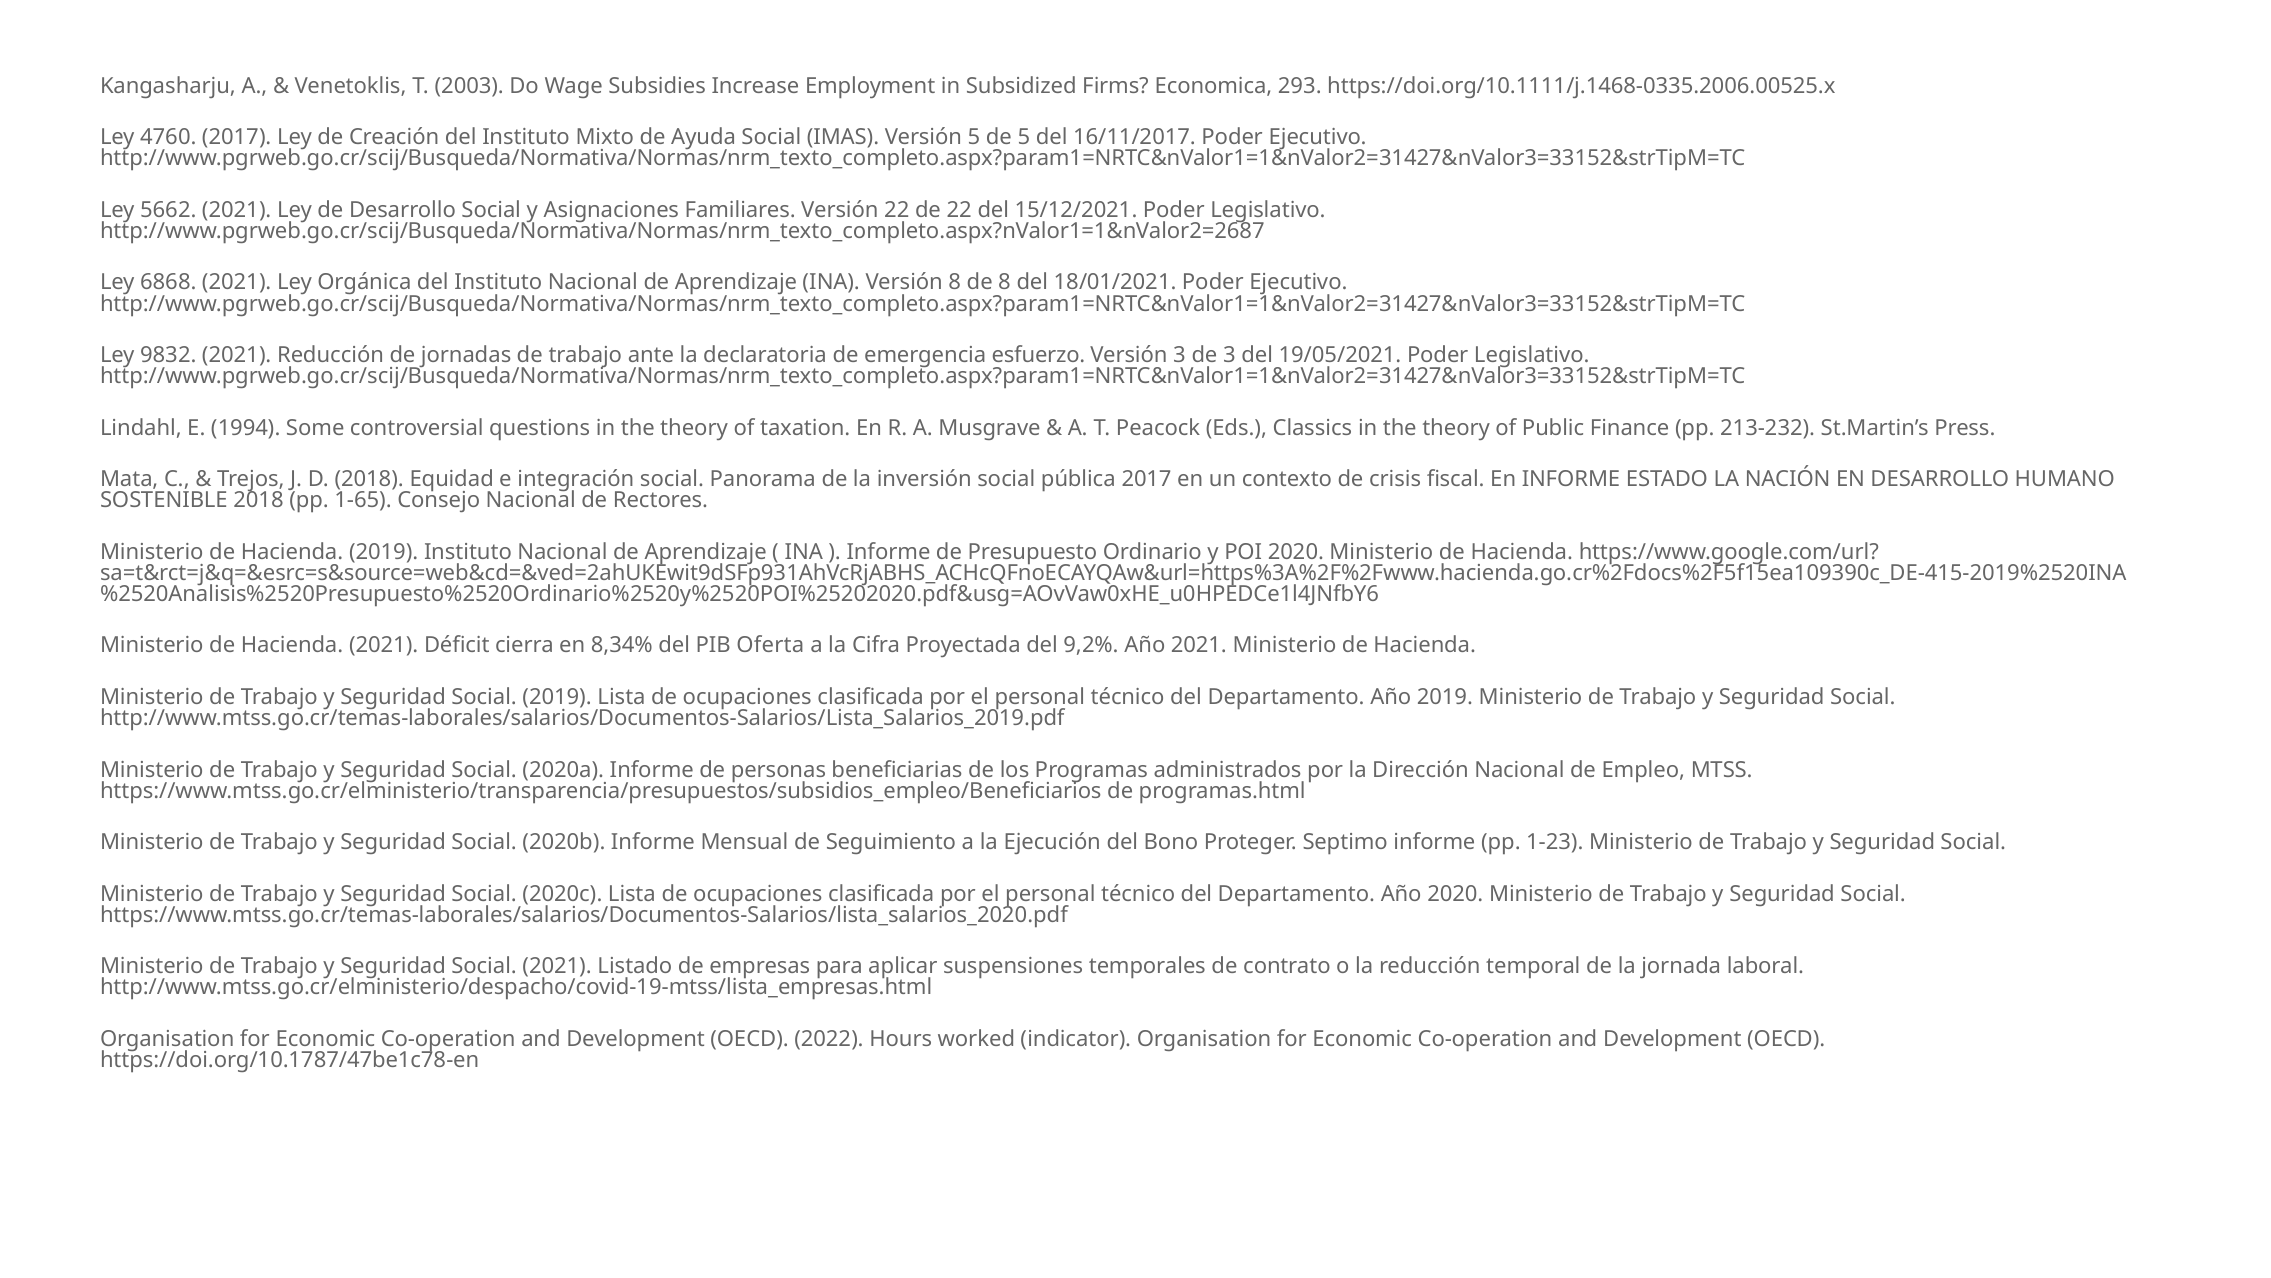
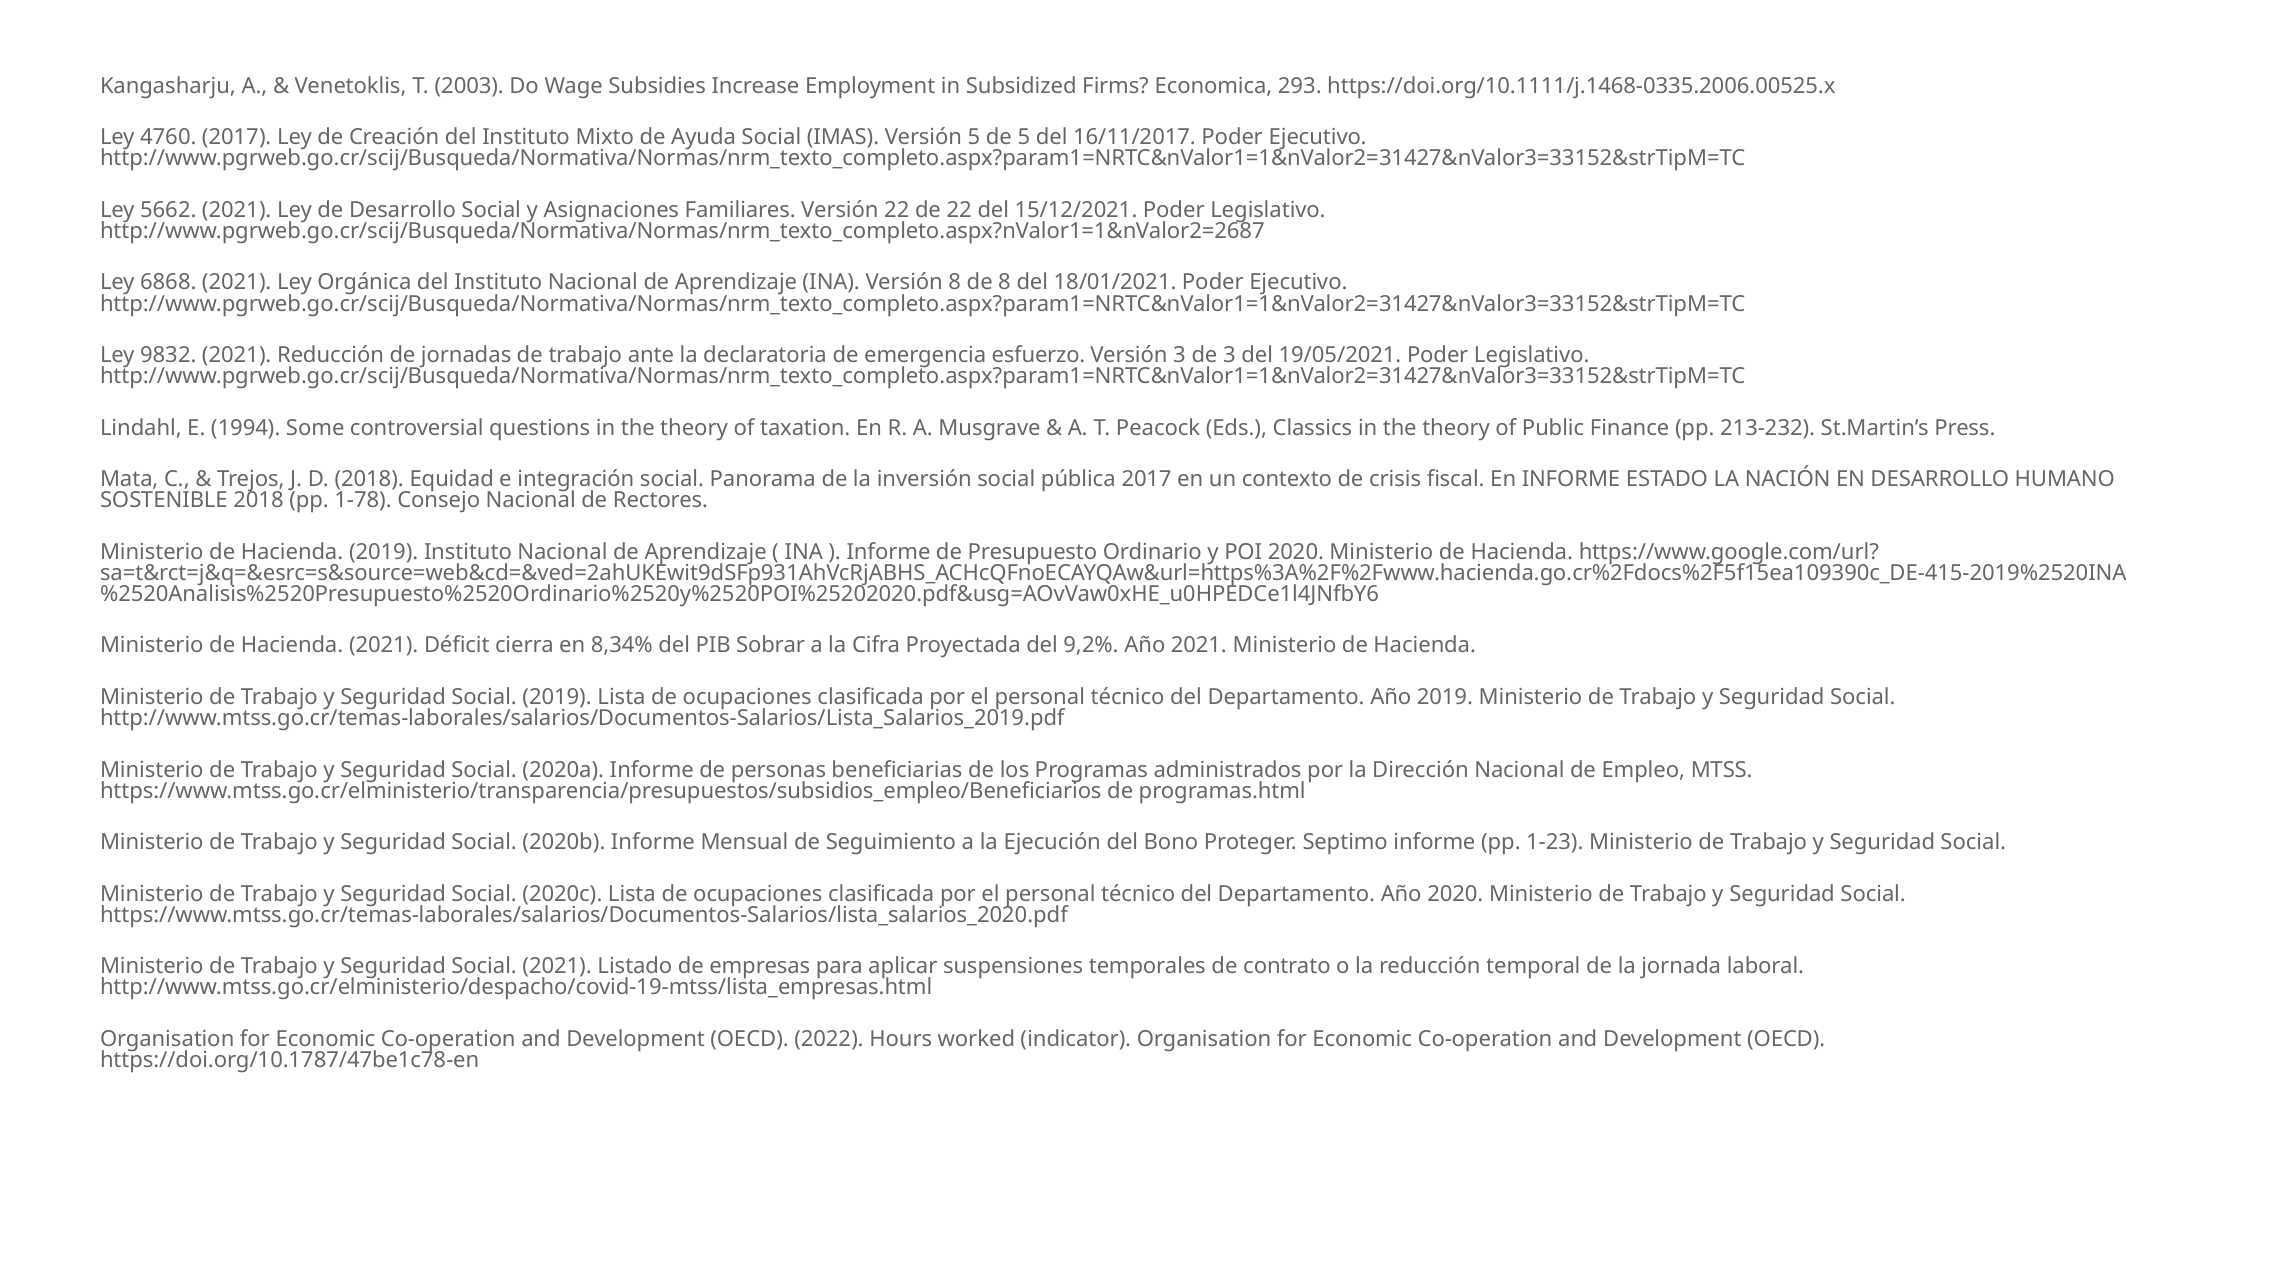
1-65: 1-65 -> 1-78
Oferta: Oferta -> Sobrar
